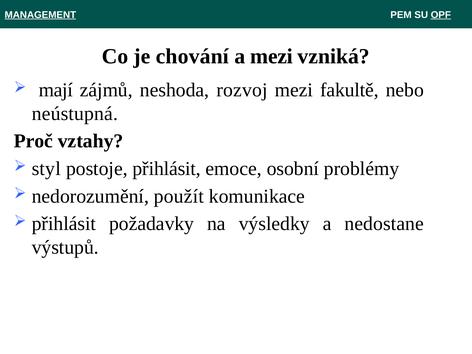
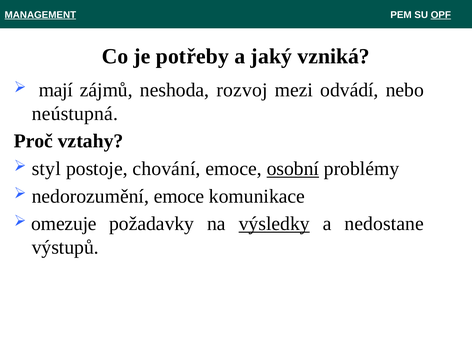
chování: chování -> potřeby
a mezi: mezi -> jaký
fakultě: fakultě -> odvádí
postoje přihlásit: přihlásit -> chování
osobní underline: none -> present
nedorozumění použít: použít -> emoce
přihlásit at (64, 224): přihlásit -> omezuje
výsledky underline: none -> present
